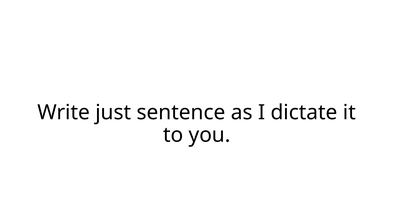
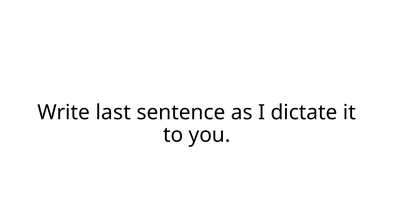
just: just -> last
